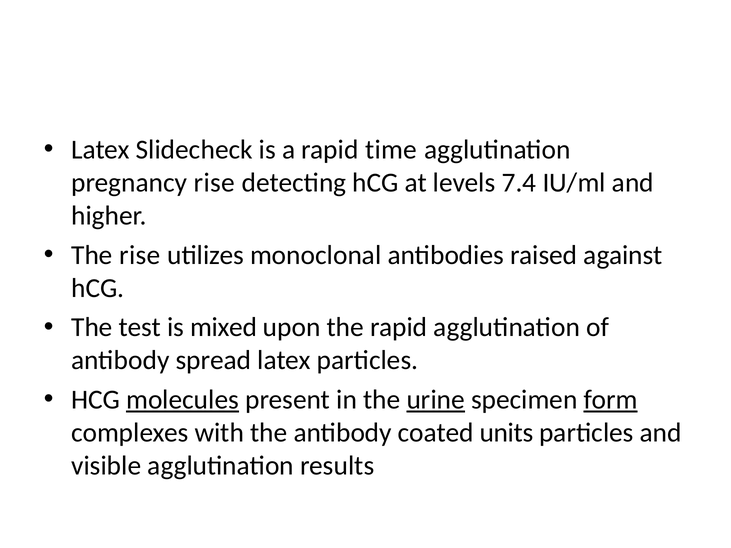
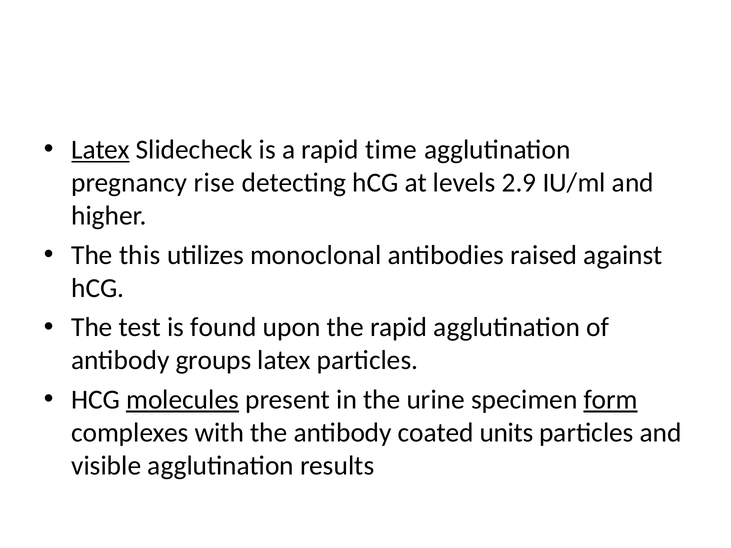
Latex at (101, 150) underline: none -> present
7.4: 7.4 -> 2.9
The rise: rise -> this
mixed: mixed -> found
spread: spread -> groups
urine underline: present -> none
